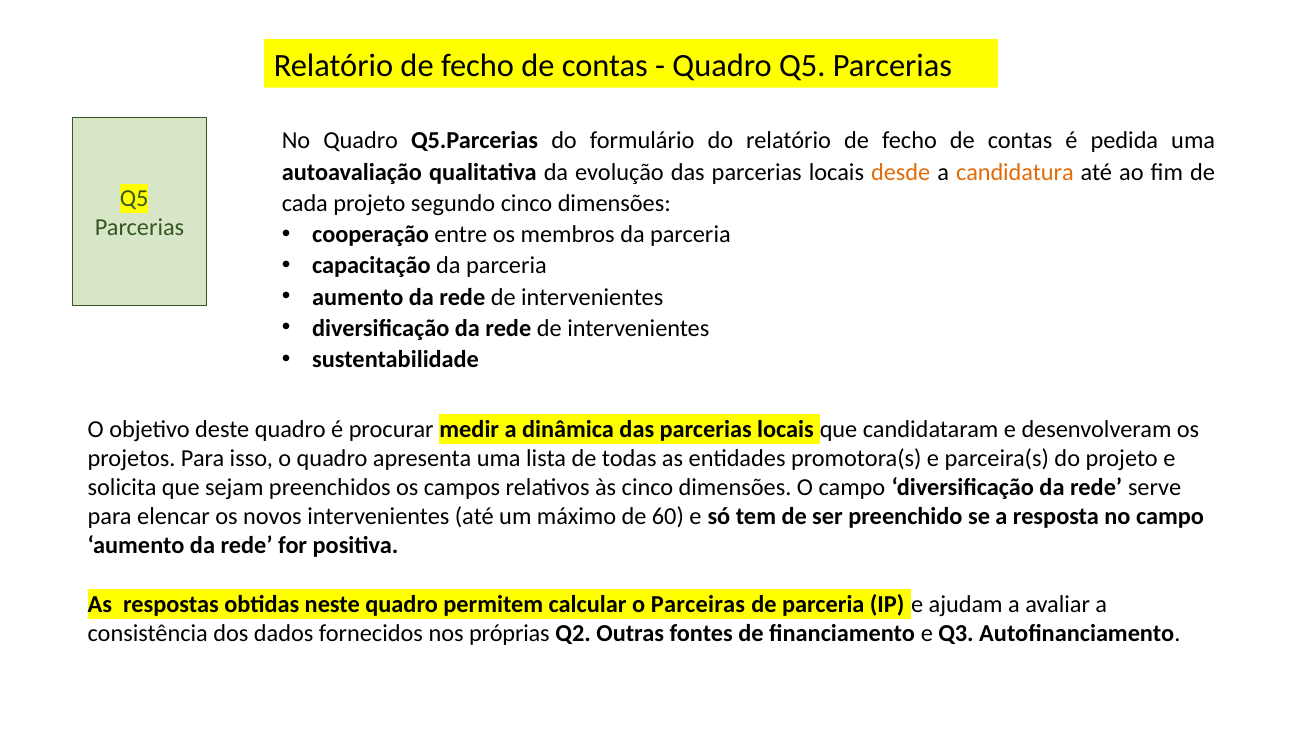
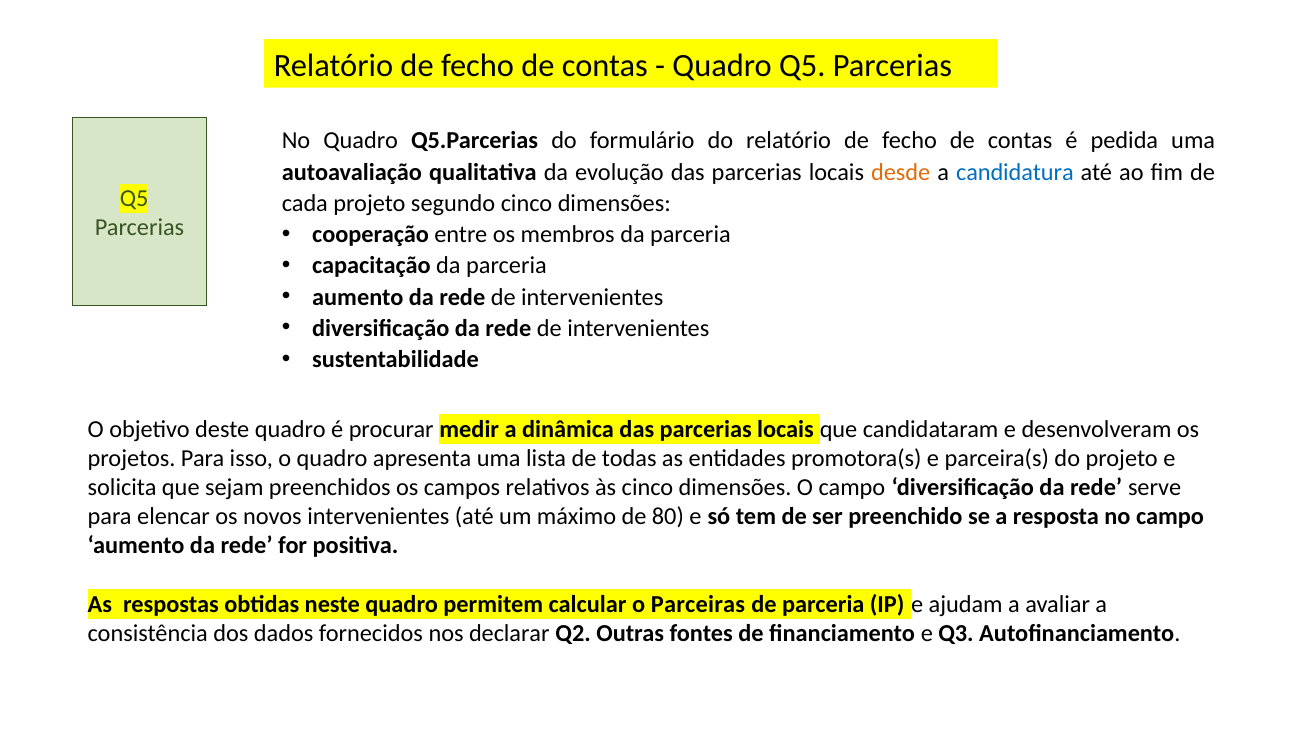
candidatura colour: orange -> blue
60: 60 -> 80
próprias: próprias -> declarar
